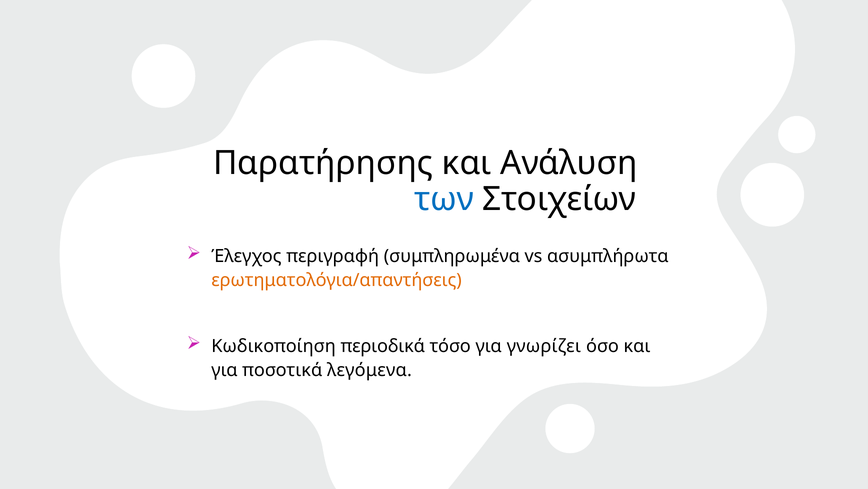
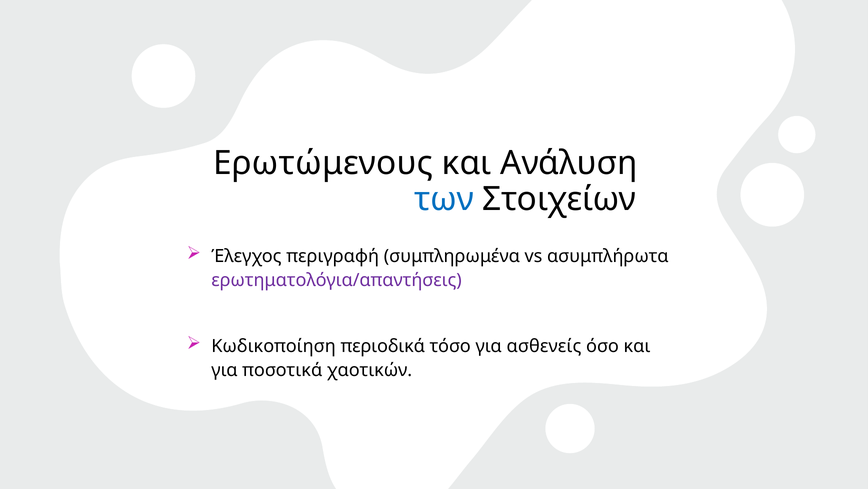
Παρατήρησης: Παρατήρησης -> Ερωτώμενους
ερωτηματολόγια/απαντήσεις colour: orange -> purple
γνωρίζει: γνωρίζει -> ασθενείς
λεγόμενα: λεγόμενα -> χαοτικών
